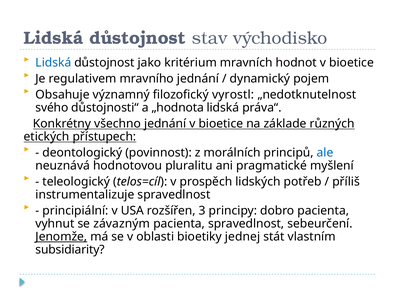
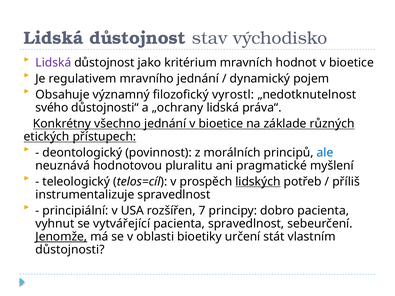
Lidská at (53, 63) colour: blue -> purple
„hodnota: „hodnota -> „ochrany
lidských underline: none -> present
3: 3 -> 7
závazným: závazným -> vytvářející
jednej: jednej -> určení
subsidiarity: subsidiarity -> důstojnosti
